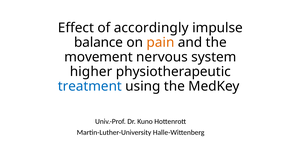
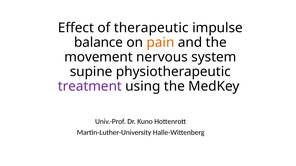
accordingly: accordingly -> therapeutic
higher: higher -> supine
treatment colour: blue -> purple
